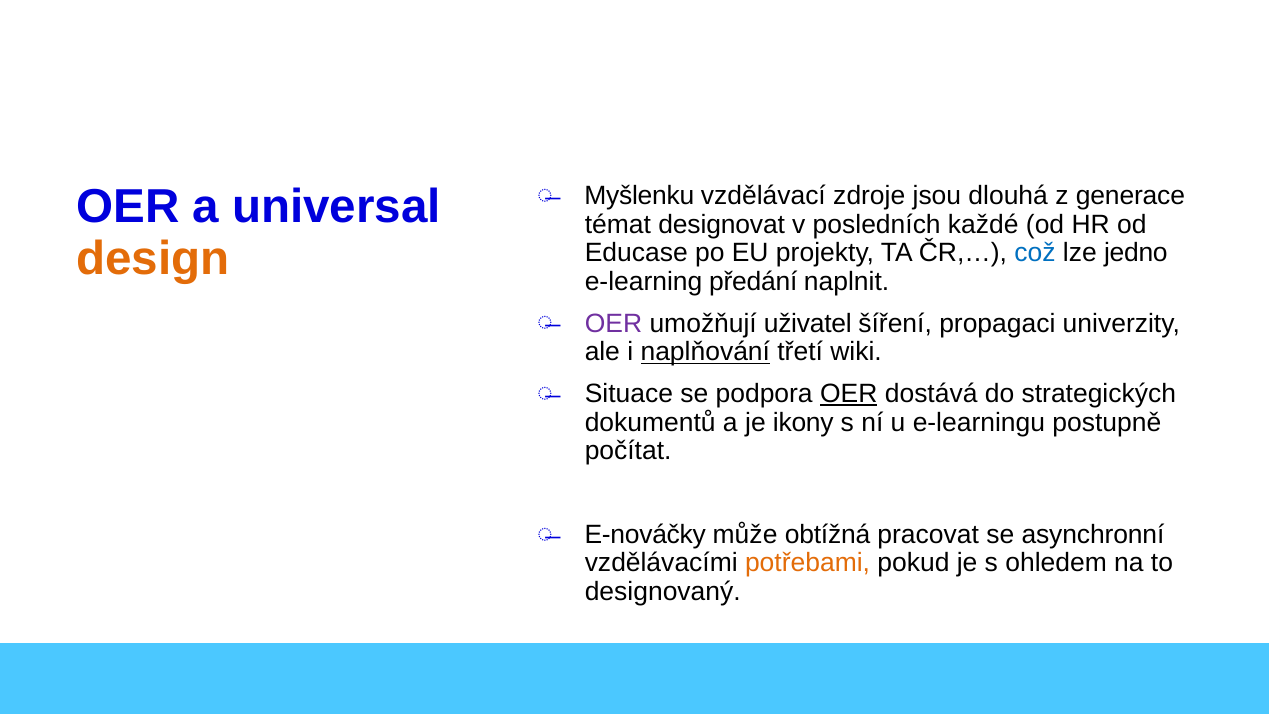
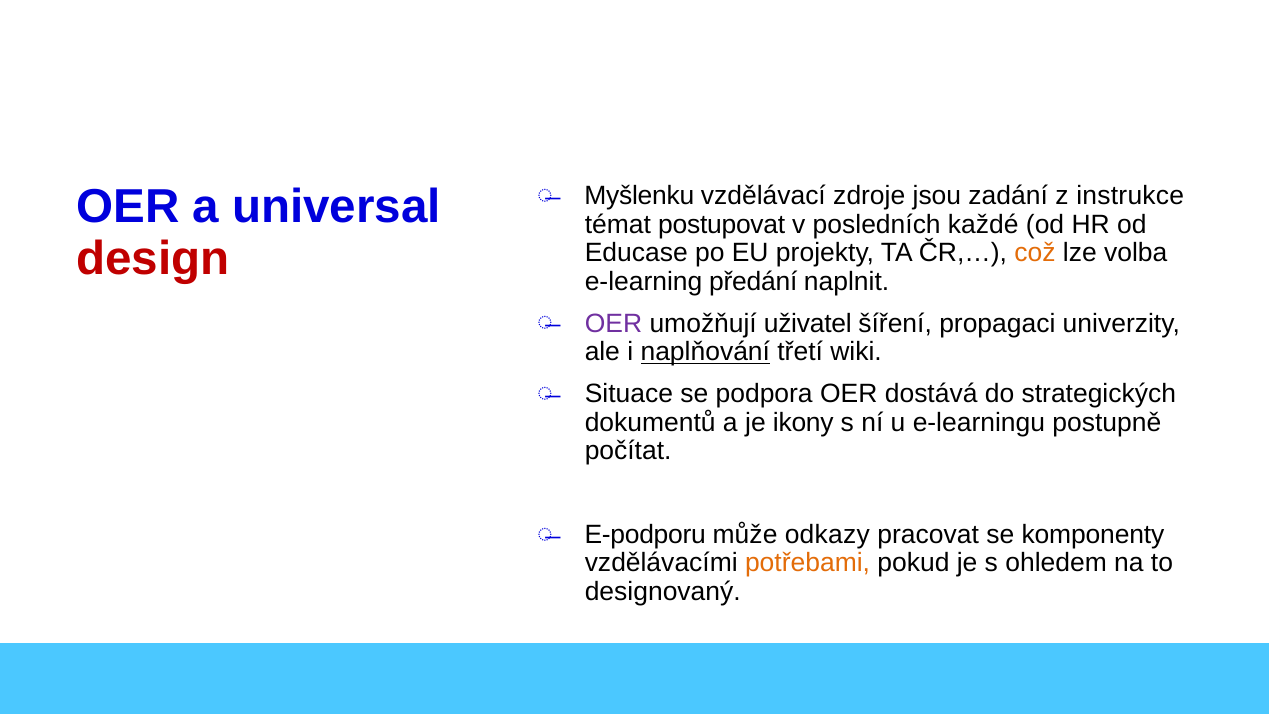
dlouhá: dlouhá -> zadání
generace: generace -> instrukce
designovat: designovat -> postupovat
design colour: orange -> red
což colour: blue -> orange
jedno: jedno -> volba
OER at (849, 394) underline: present -> none
E-nováčky: E-nováčky -> E-podporu
obtížná: obtížná -> odkazy
asynchronní: asynchronní -> komponenty
